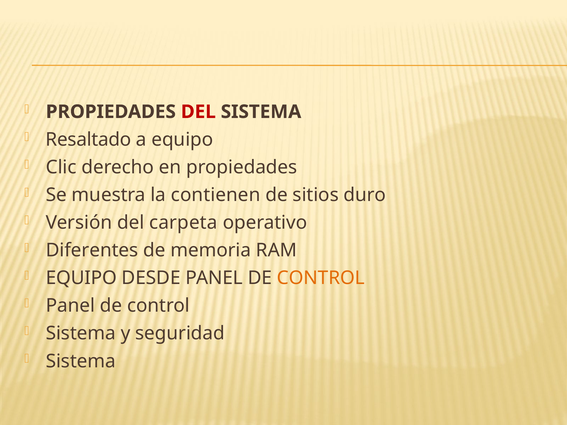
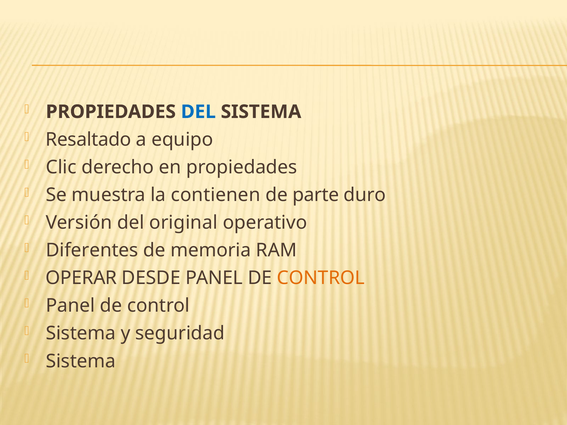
DEL at (198, 112) colour: red -> blue
sitios: sitios -> parte
carpeta: carpeta -> original
EQUIPO at (81, 278): EQUIPO -> OPERAR
